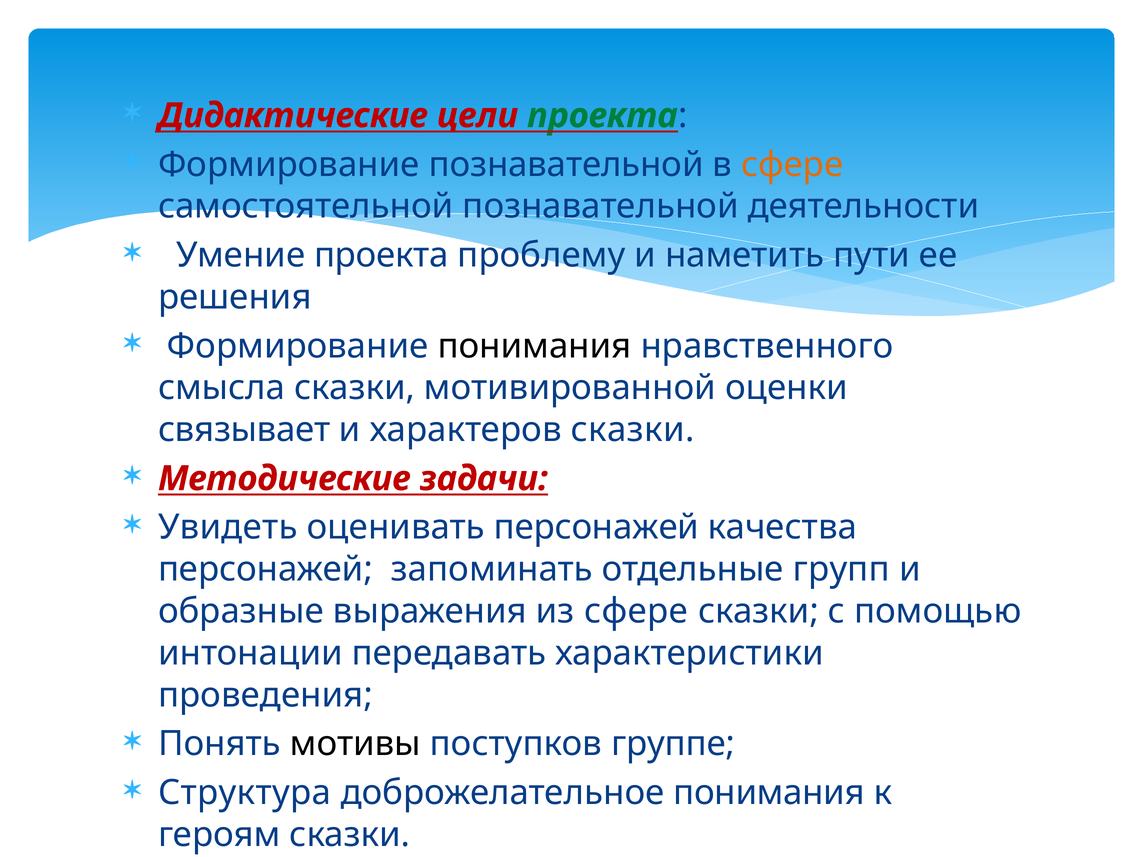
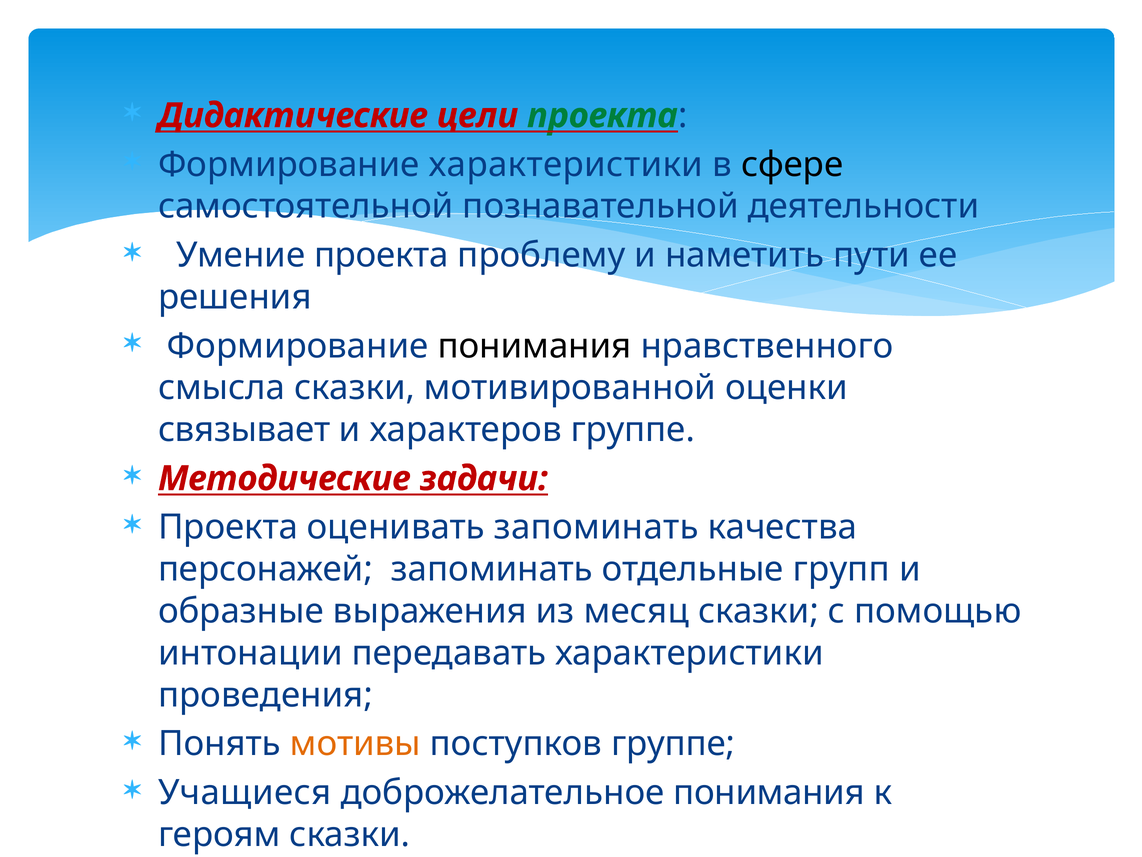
Формирование познавательной: познавательной -> характеристики
сфере at (792, 164) colour: orange -> black
характеров сказки: сказки -> группе
Увидеть at (228, 527): Увидеть -> Проекта
оценивать персонажей: персонажей -> запоминать
из сфере: сфере -> месяц
мотивы colour: black -> orange
Структура: Структура -> Учащиеся
